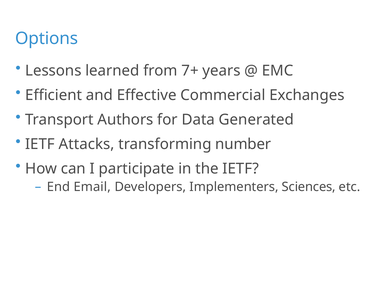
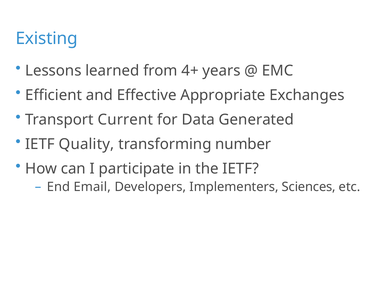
Options: Options -> Existing
7+: 7+ -> 4+
Commercial: Commercial -> Appropriate
Authors: Authors -> Current
Attacks: Attacks -> Quality
